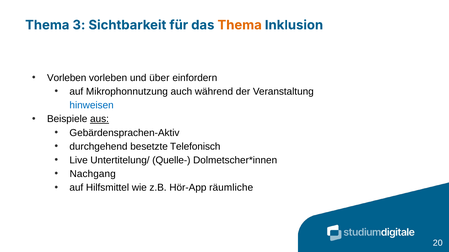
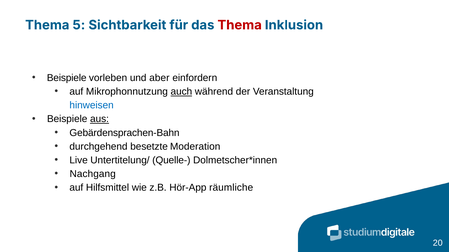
3: 3 -> 5
Thema at (240, 25) colour: orange -> red
Vorleben at (67, 78): Vorleben -> Beispiele
über: über -> aber
auch underline: none -> present
Gebärdensprachen-Aktiv: Gebärdensprachen-Aktiv -> Gebärdensprachen-Bahn
Telefonisch: Telefonisch -> Moderation
